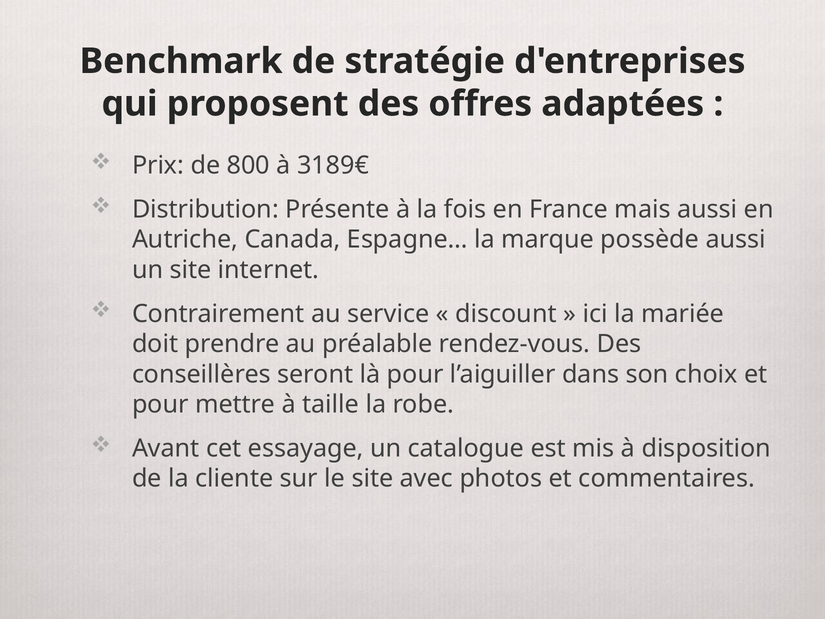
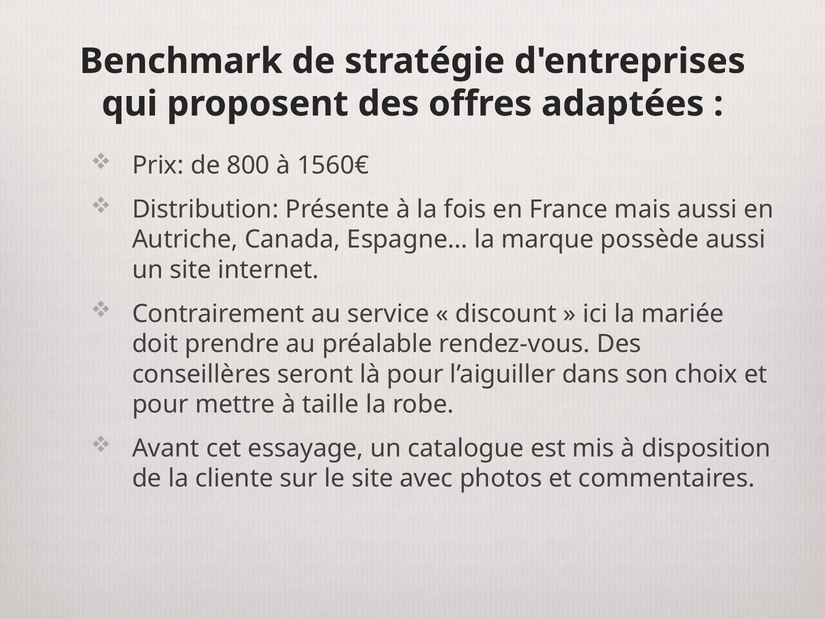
3189€: 3189€ -> 1560€
